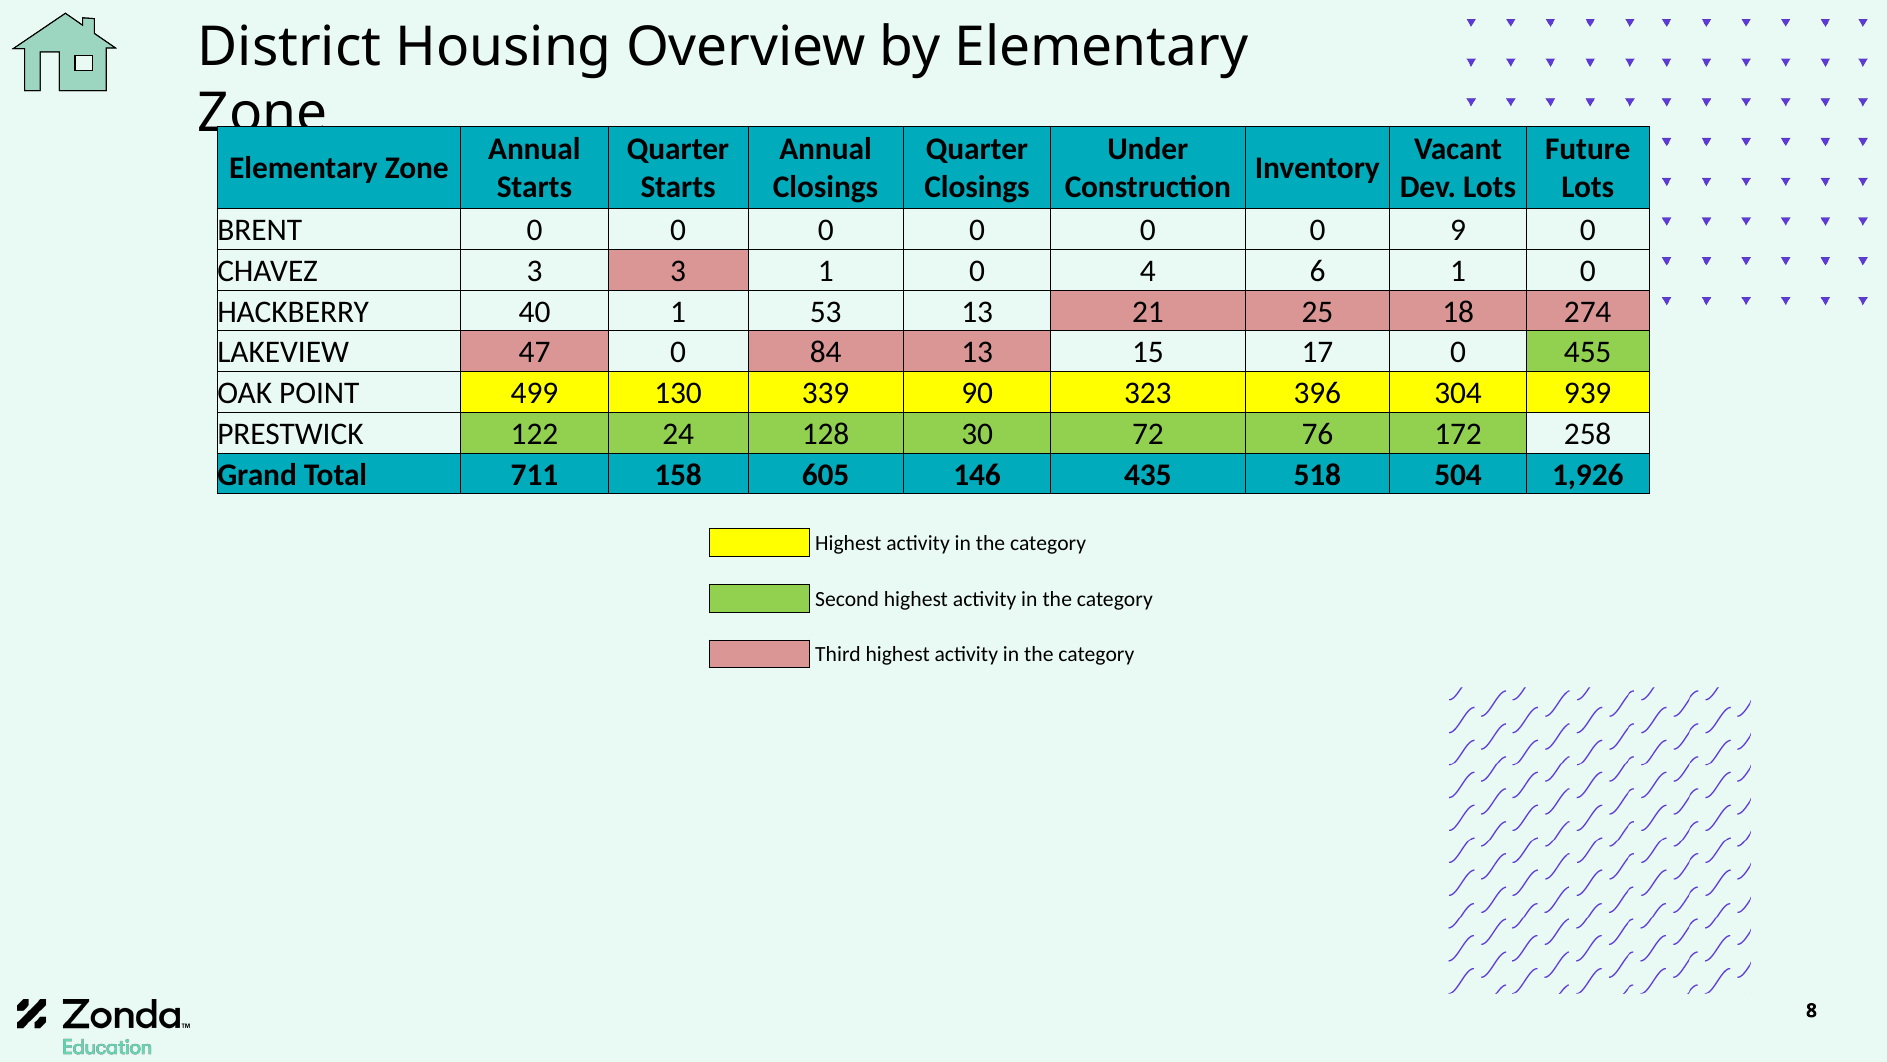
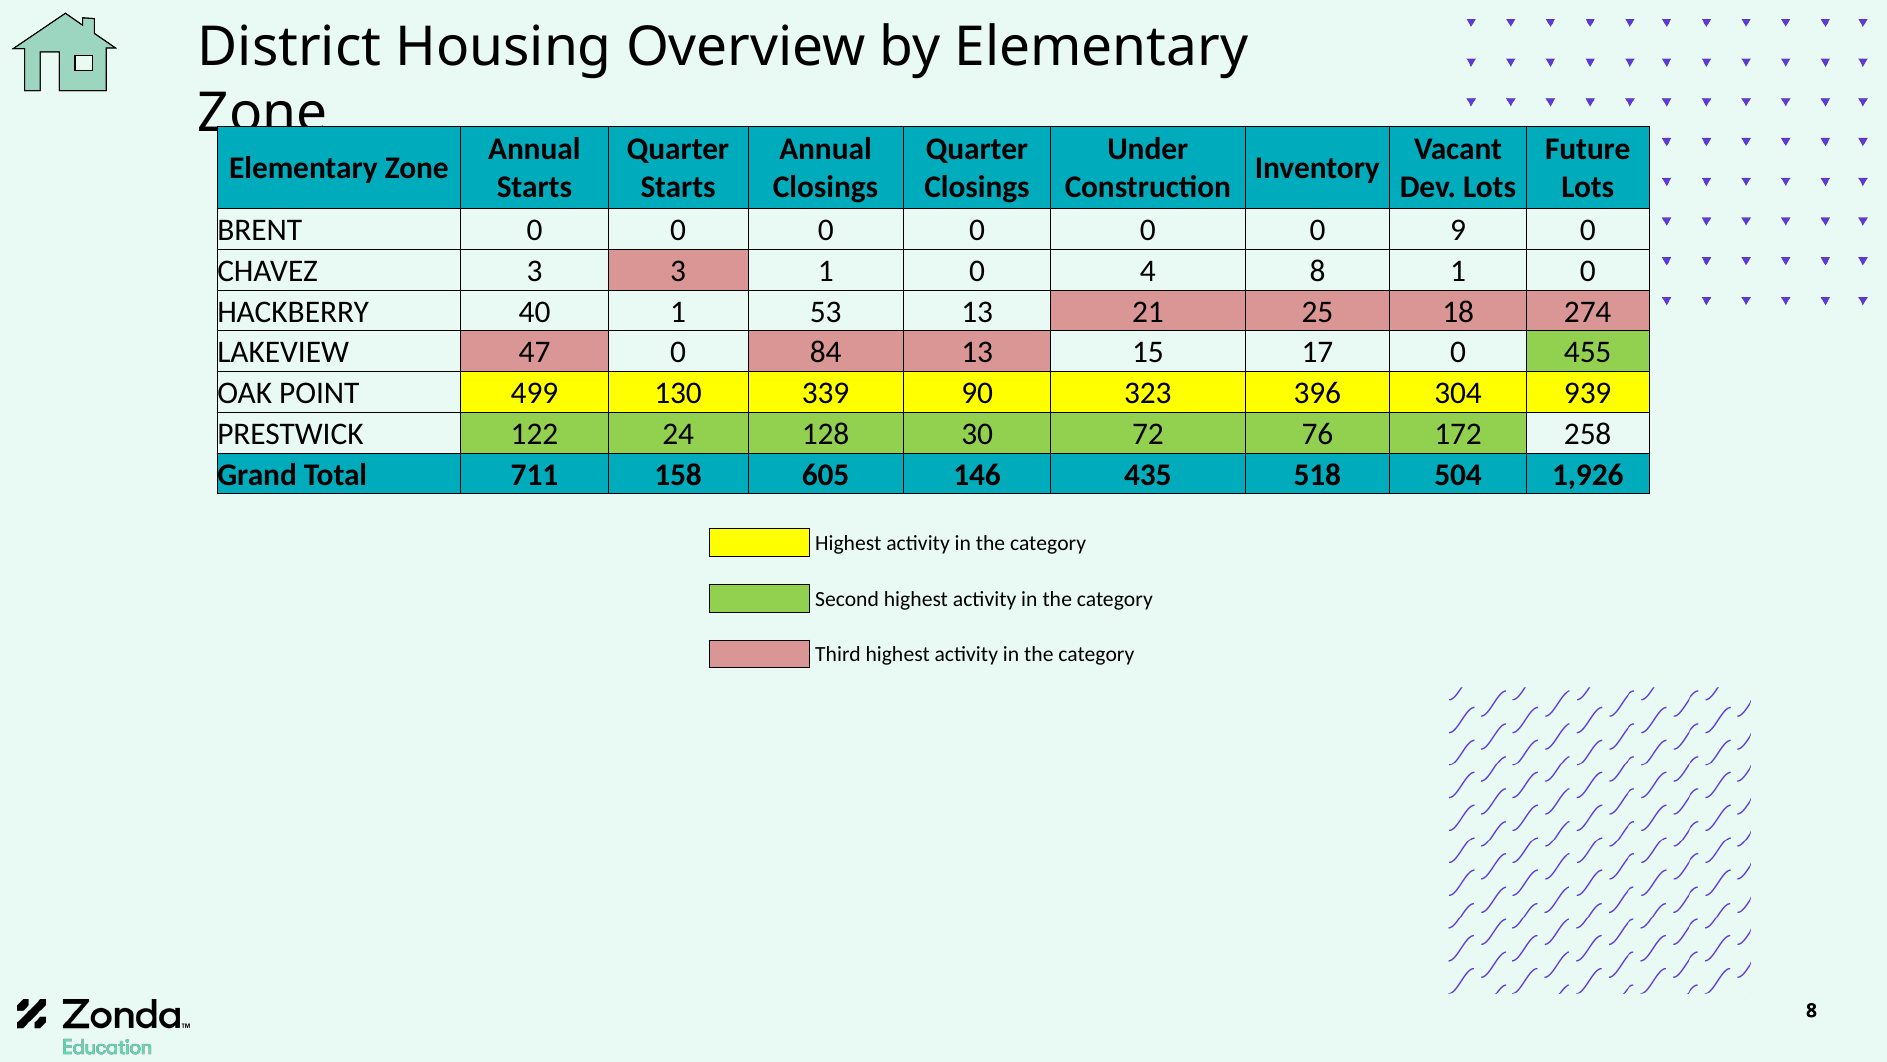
4 6: 6 -> 8
